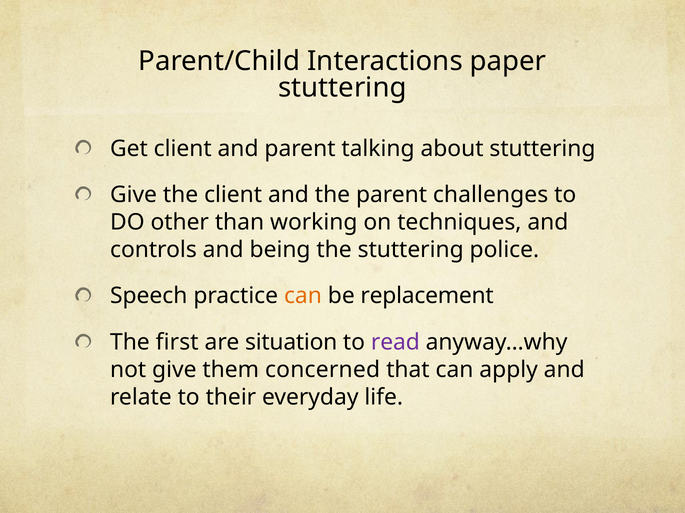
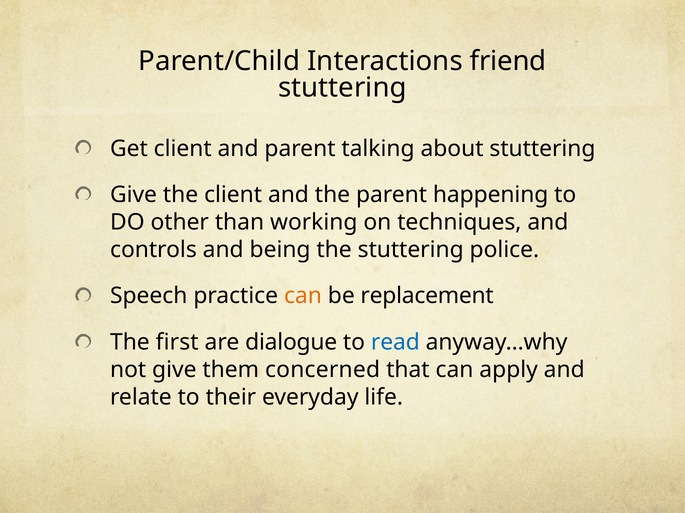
paper: paper -> friend
challenges: challenges -> happening
situation: situation -> dialogue
read colour: purple -> blue
